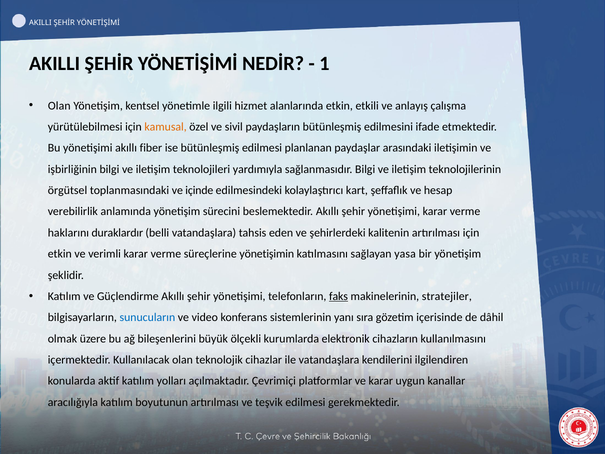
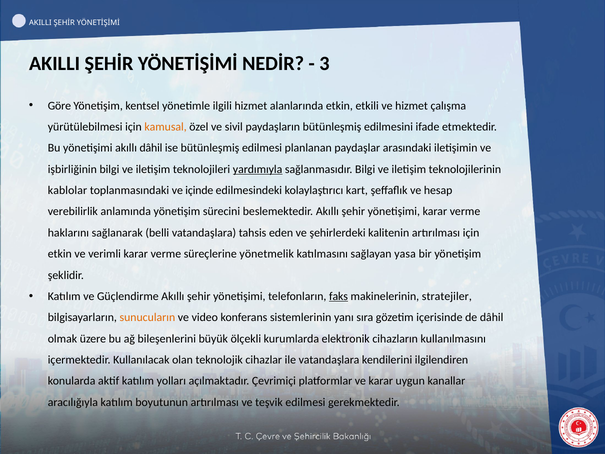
1: 1 -> 3
Olan at (59, 106): Olan -> Göre
ve anlayış: anlayış -> hizmet
akıllı fiber: fiber -> dâhil
yardımıyla underline: none -> present
örgütsel: örgütsel -> kablolar
duraklardır: duraklardır -> sağlanarak
yönetişimin: yönetişimin -> yönetmelik
sunucuların colour: blue -> orange
